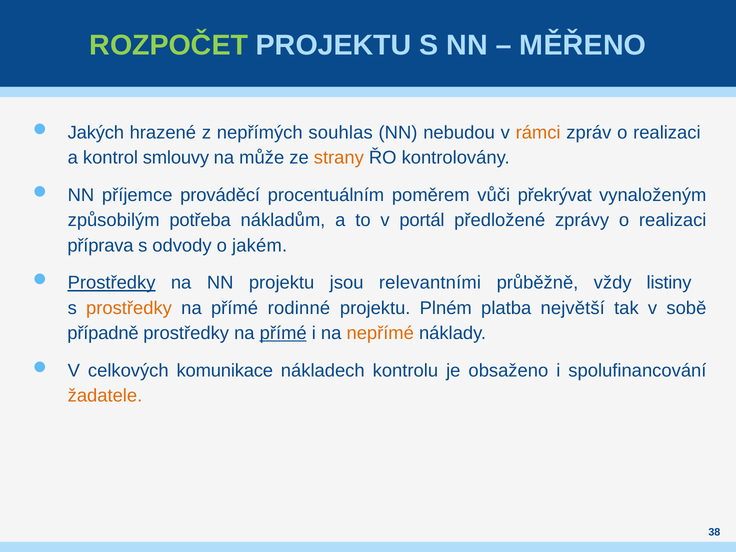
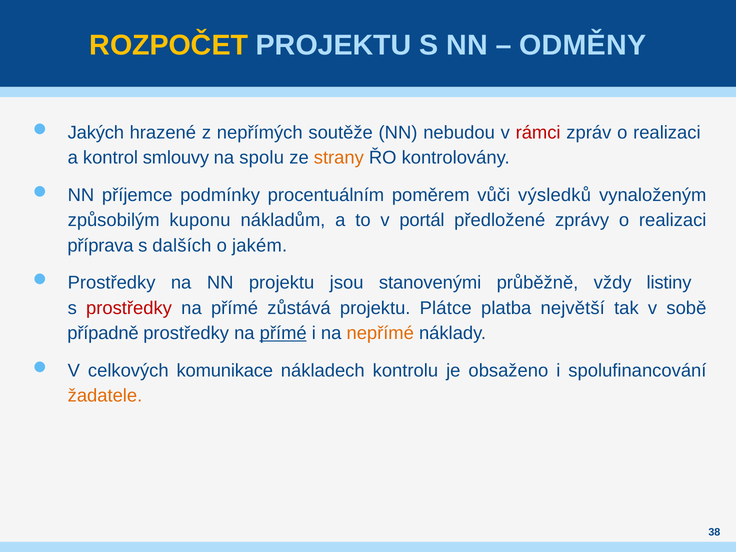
ROZPOČET colour: light green -> yellow
MĚŘENO: MĚŘENO -> ODMĚNY
souhlas: souhlas -> soutěže
rámci colour: orange -> red
může: může -> spolu
prováděcí: prováděcí -> podmínky
překrývat: překrývat -> výsledků
potřeba: potřeba -> kuponu
odvody: odvody -> dalších
Prostředky at (112, 283) underline: present -> none
relevantními: relevantními -> stanovenými
prostředky at (129, 308) colour: orange -> red
rodinné: rodinné -> zůstává
Plném: Plném -> Plátce
